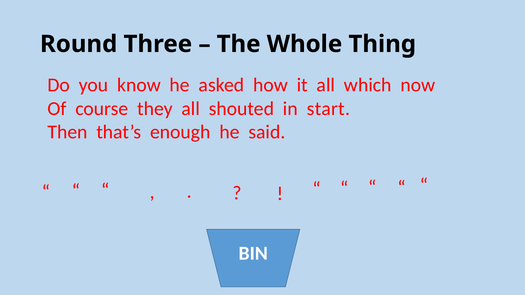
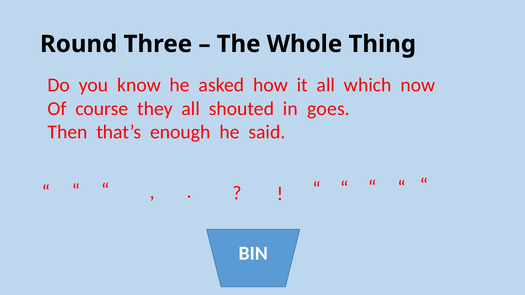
start: start -> goes
